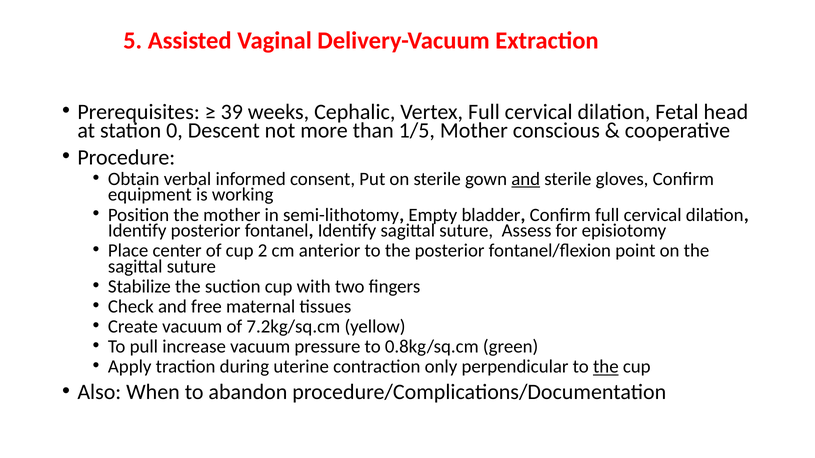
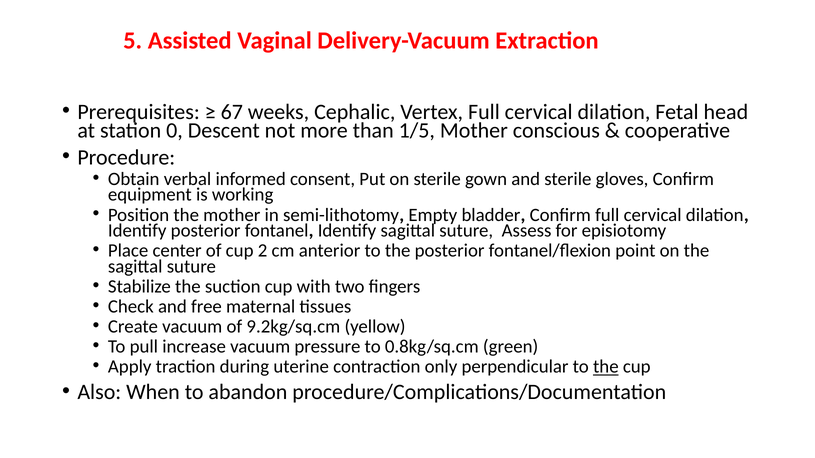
39: 39 -> 67
and at (526, 179) underline: present -> none
7.2kg/sq.cm: 7.2kg/sq.cm -> 9.2kg/sq.cm
